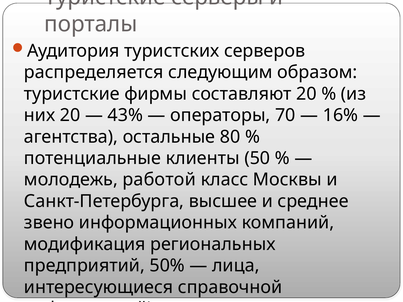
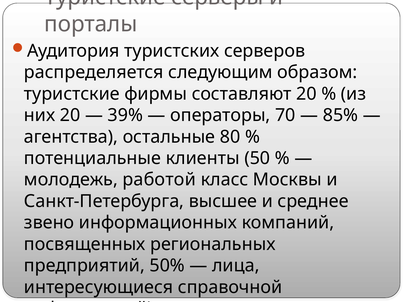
43%: 43% -> 39%
16%: 16% -> 85%
модификация: модификация -> посвященных
